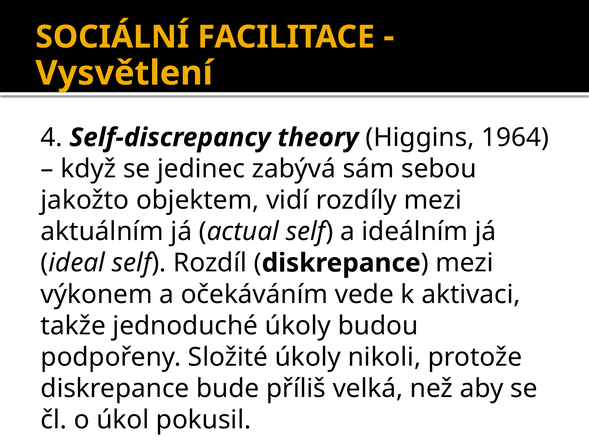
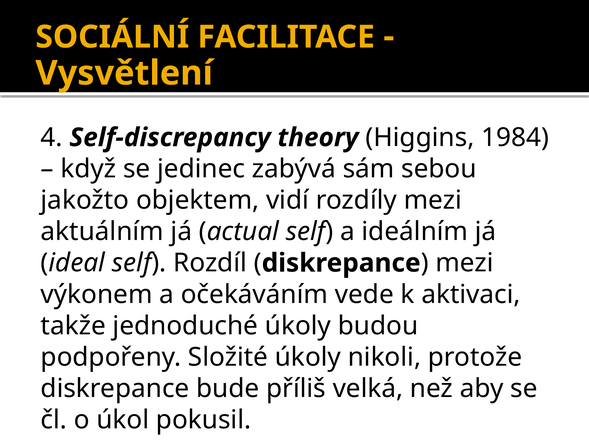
1964: 1964 -> 1984
